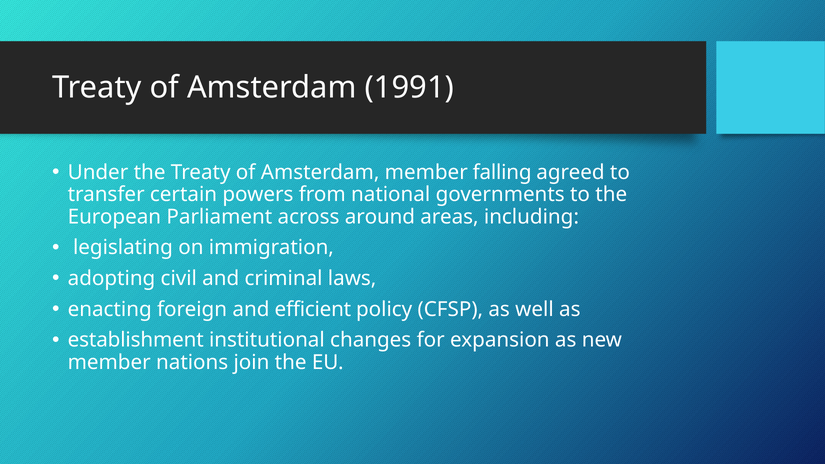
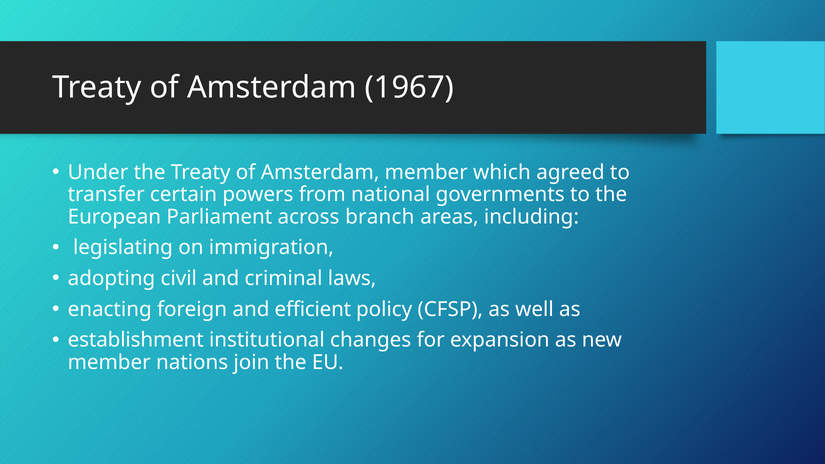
1991: 1991 -> 1967
falling: falling -> which
around: around -> branch
